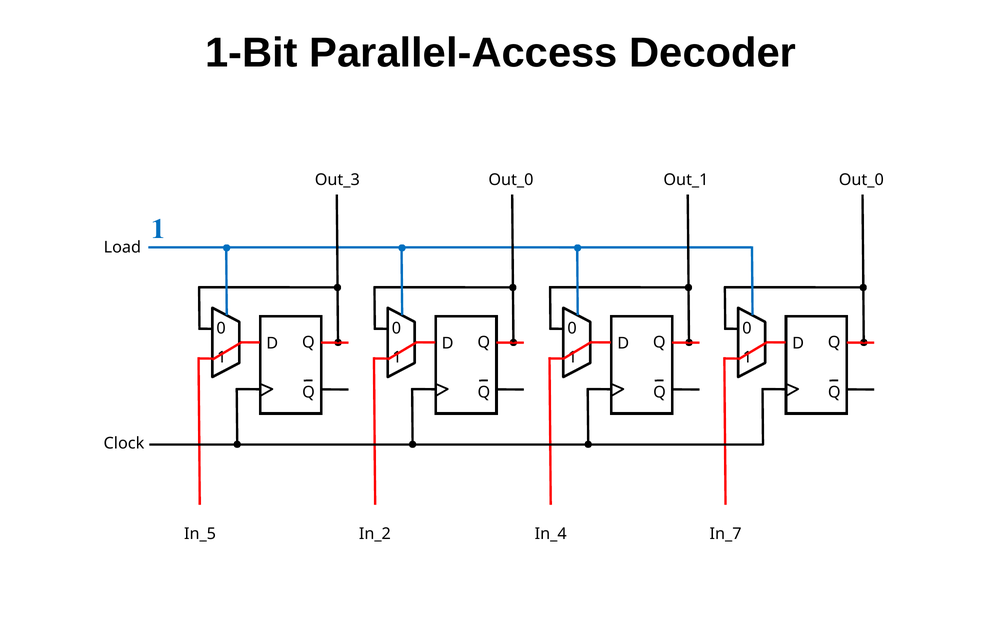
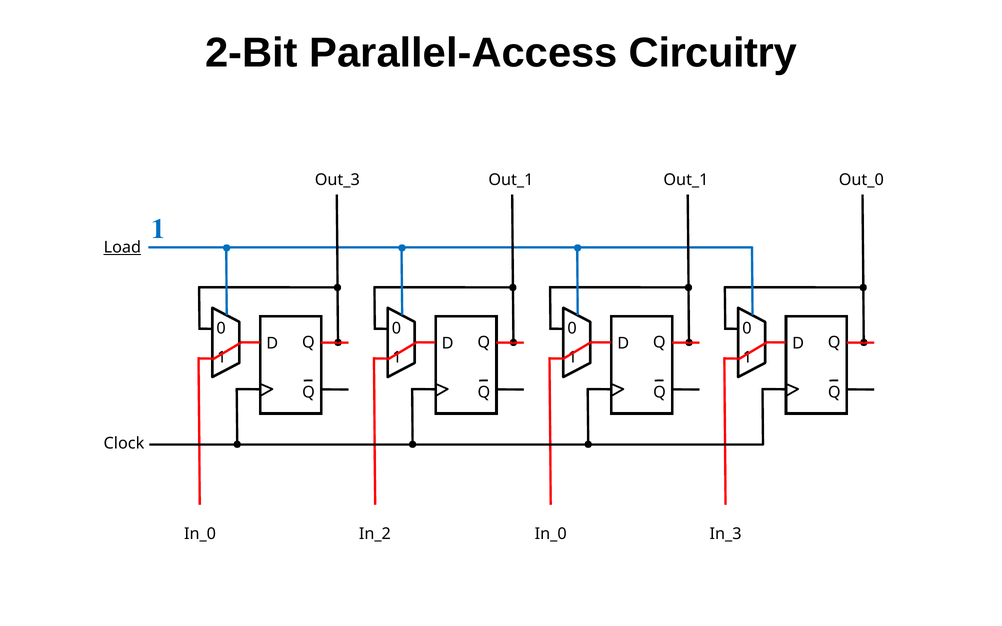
1-Bit: 1-Bit -> 2-Bit
Decoder: Decoder -> Circuitry
Out_0 at (511, 180): Out_0 -> Out_1
Load underline: none -> present
In_5 at (200, 534): In_5 -> In_0
In_4 at (551, 534): In_4 -> In_0
In_7: In_7 -> In_3
